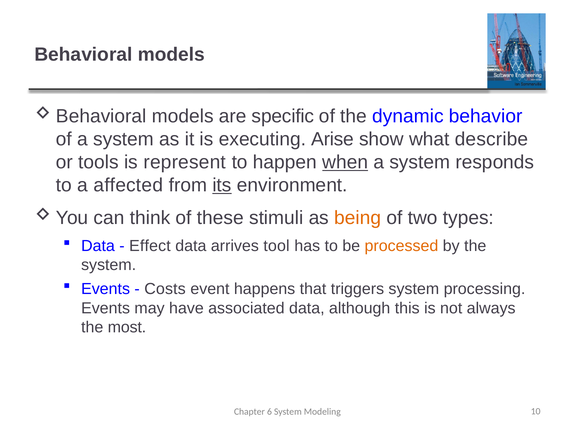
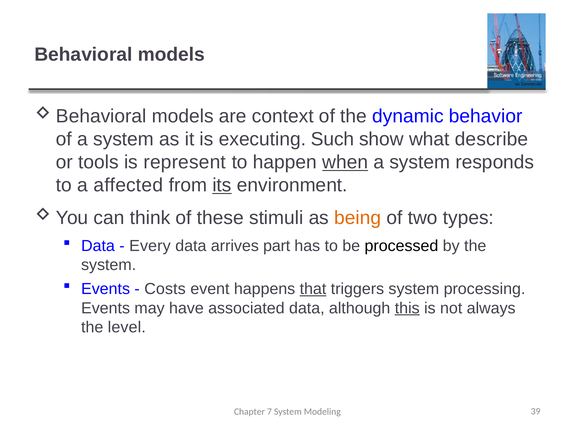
specific: specific -> context
Arise: Arise -> Such
Effect: Effect -> Every
tool: tool -> part
processed colour: orange -> black
that underline: none -> present
this underline: none -> present
most: most -> level
6: 6 -> 7
10: 10 -> 39
